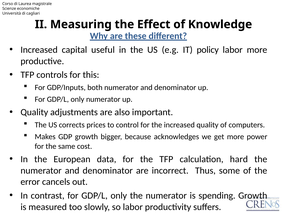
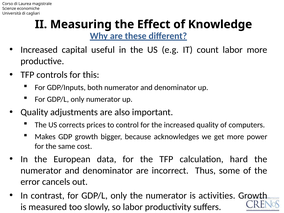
policy: policy -> count
spending: spending -> activities
